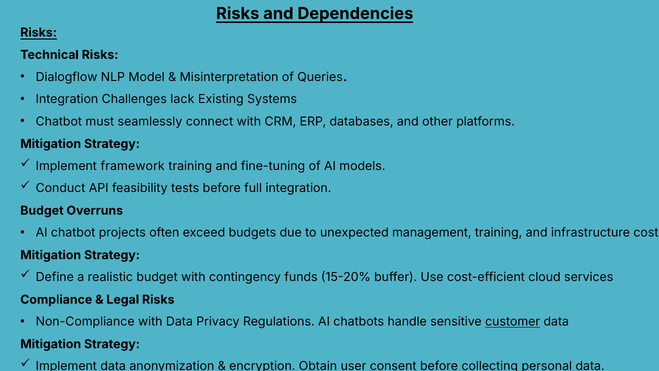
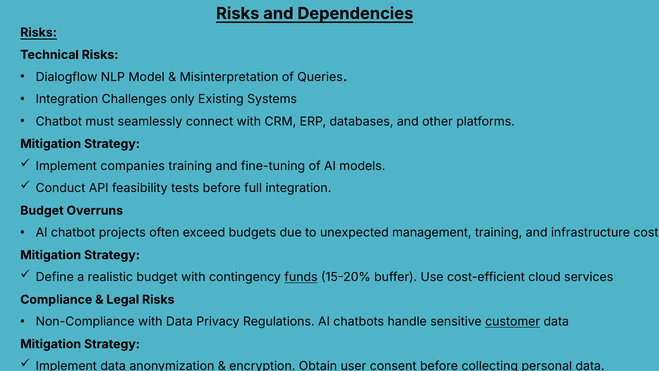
lack: lack -> only
framework: framework -> companies
funds underline: none -> present
